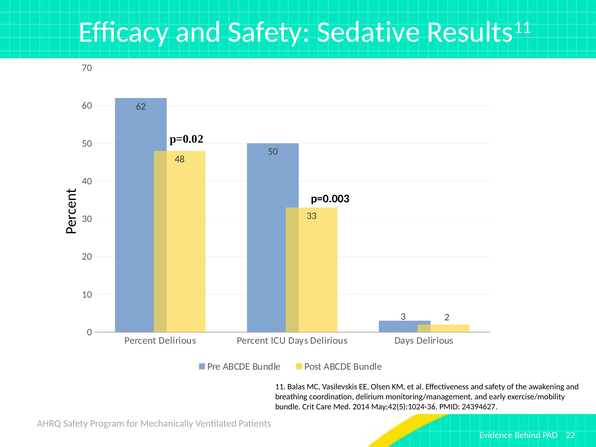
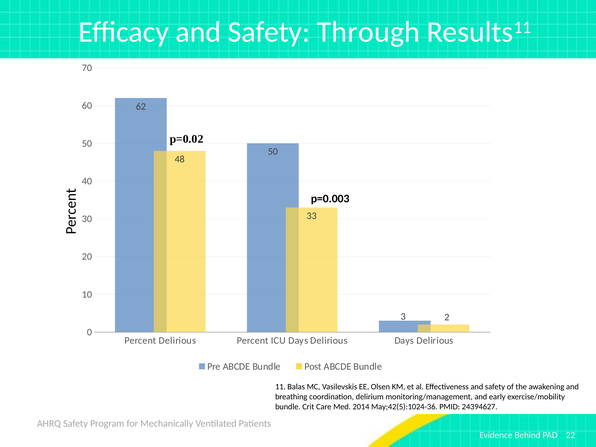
Sedative: Sedative -> Through
